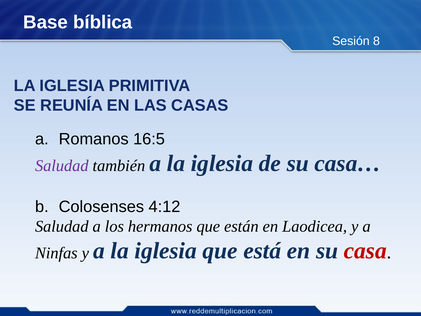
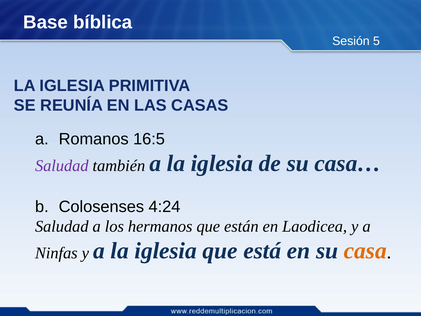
8: 8 -> 5
4:12: 4:12 -> 4:24
casa colour: red -> orange
